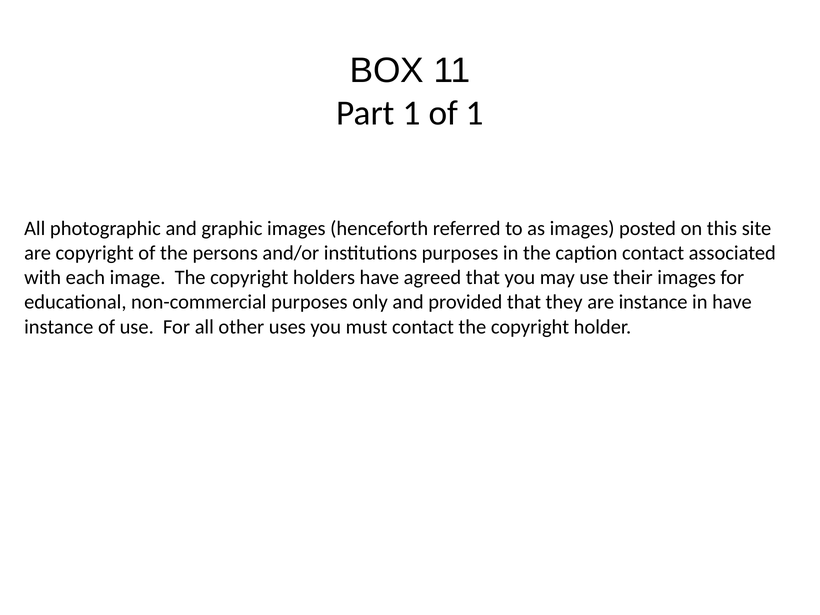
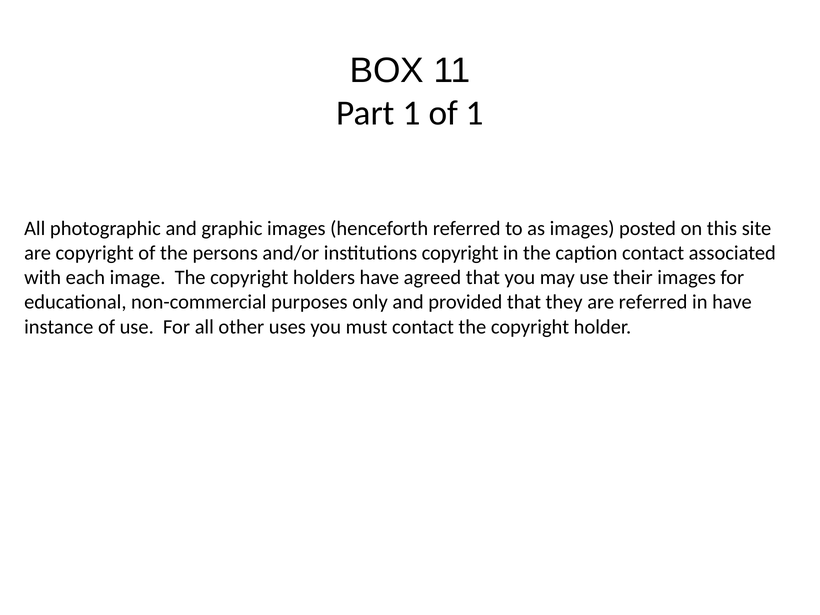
institutions purposes: purposes -> copyright
are instance: instance -> referred
